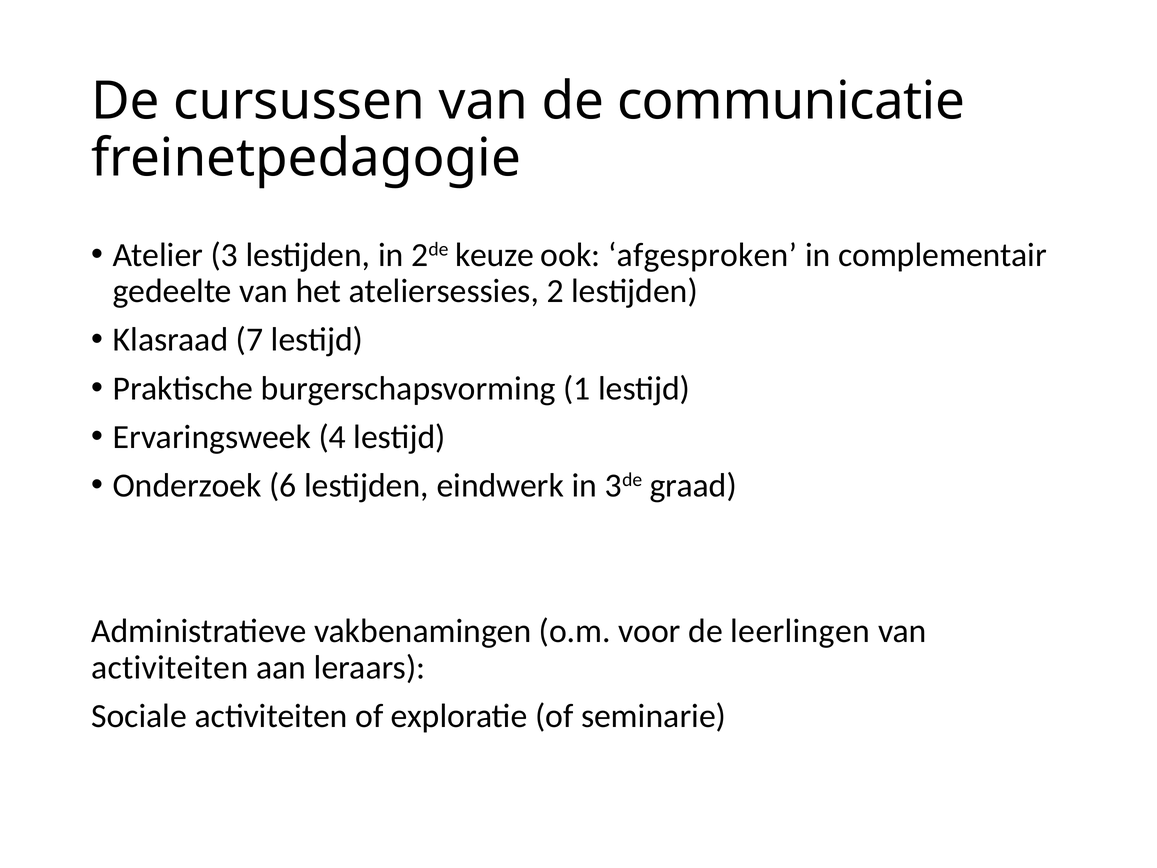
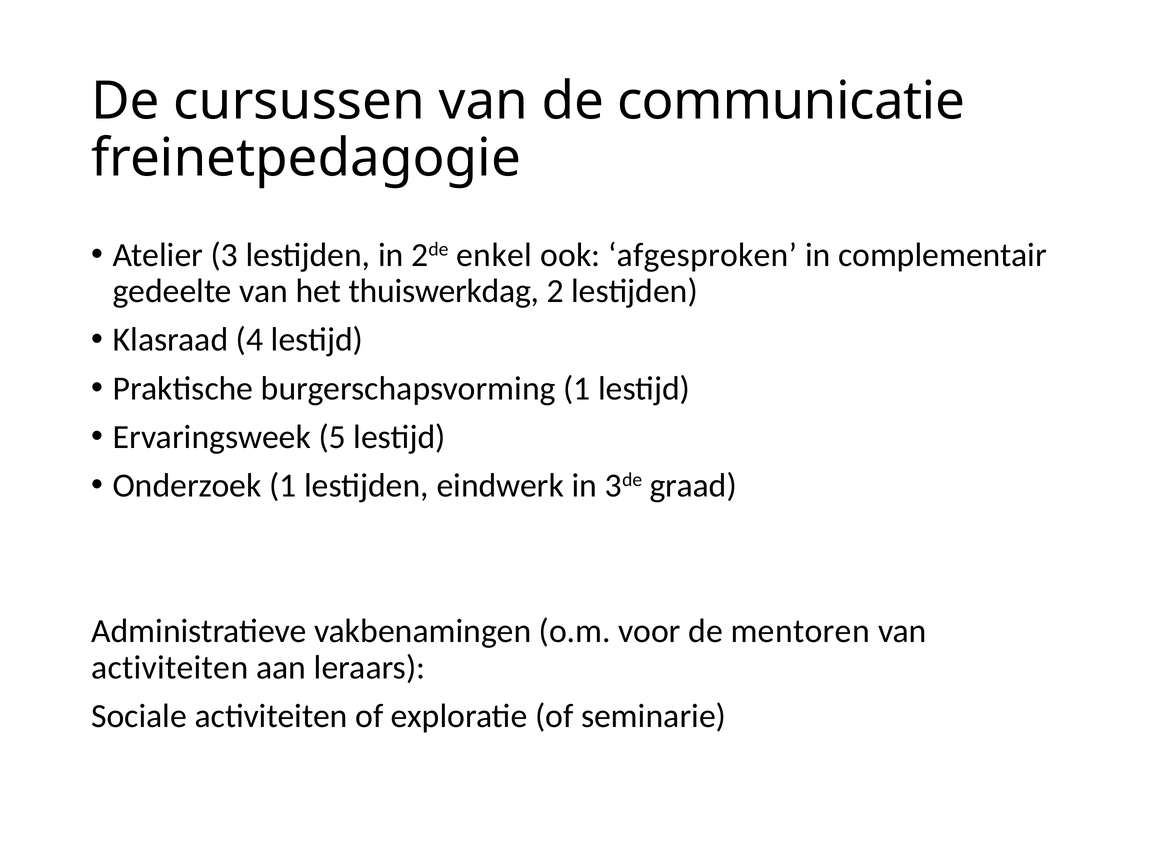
keuze: keuze -> enkel
ateliersessies: ateliersessies -> thuiswerkdag
7: 7 -> 4
4: 4 -> 5
Onderzoek 6: 6 -> 1
leerlingen: leerlingen -> mentoren
